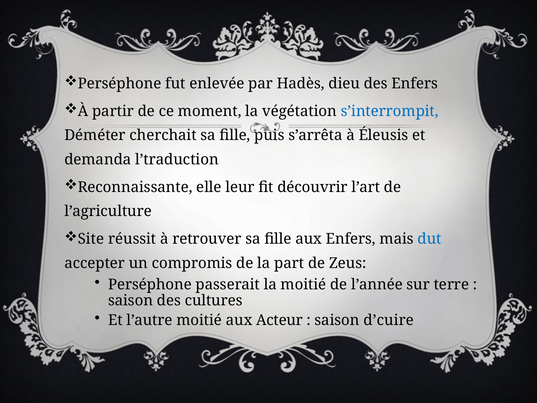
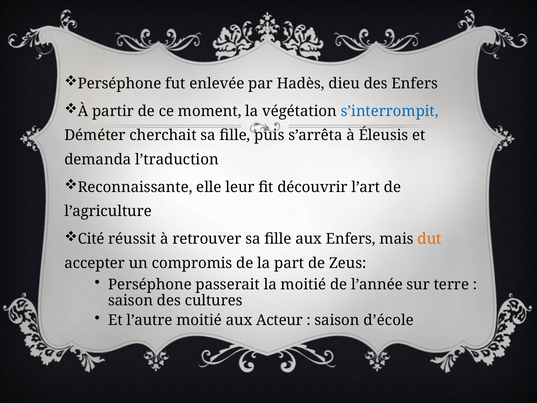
Site: Site -> Cité
dut colour: blue -> orange
d’cuire: d’cuire -> d’école
